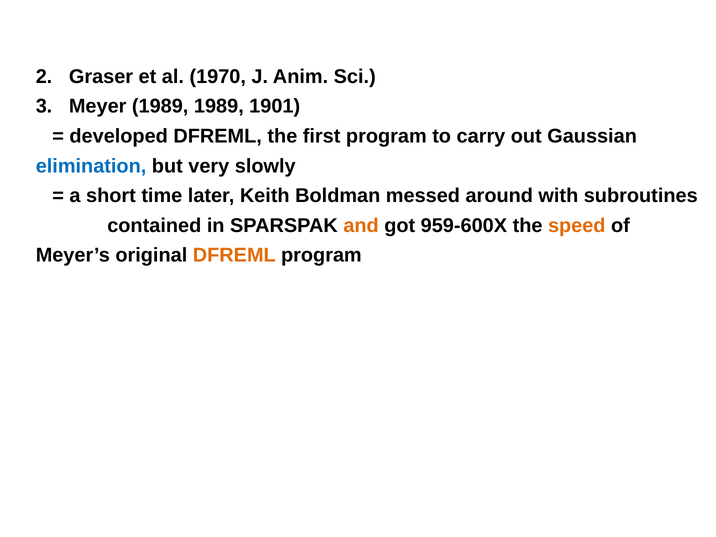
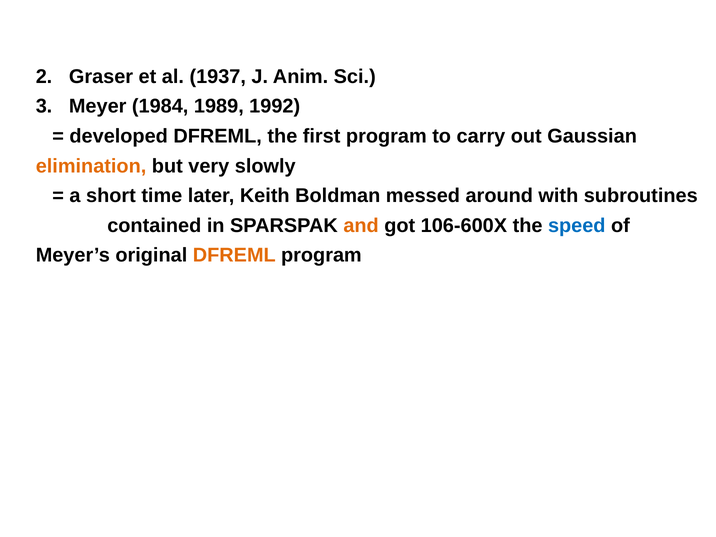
1970: 1970 -> 1937
Meyer 1989: 1989 -> 1984
1901: 1901 -> 1992
elimination colour: blue -> orange
959-600X: 959-600X -> 106-600X
speed colour: orange -> blue
